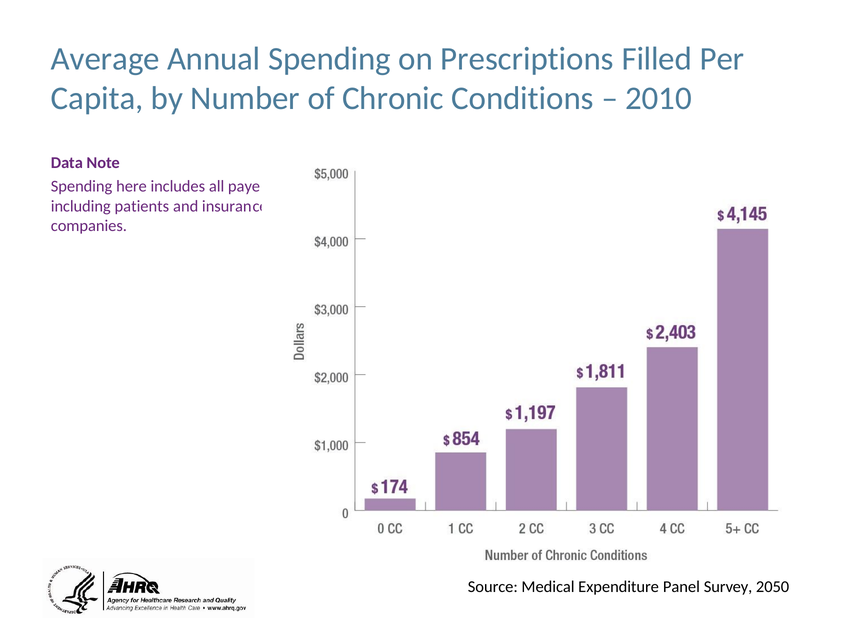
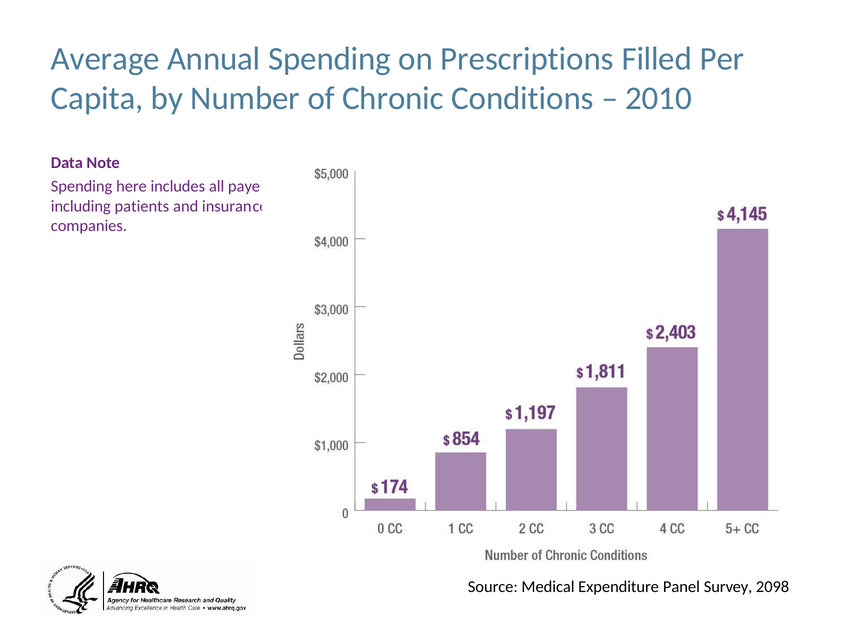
2050: 2050 -> 2098
